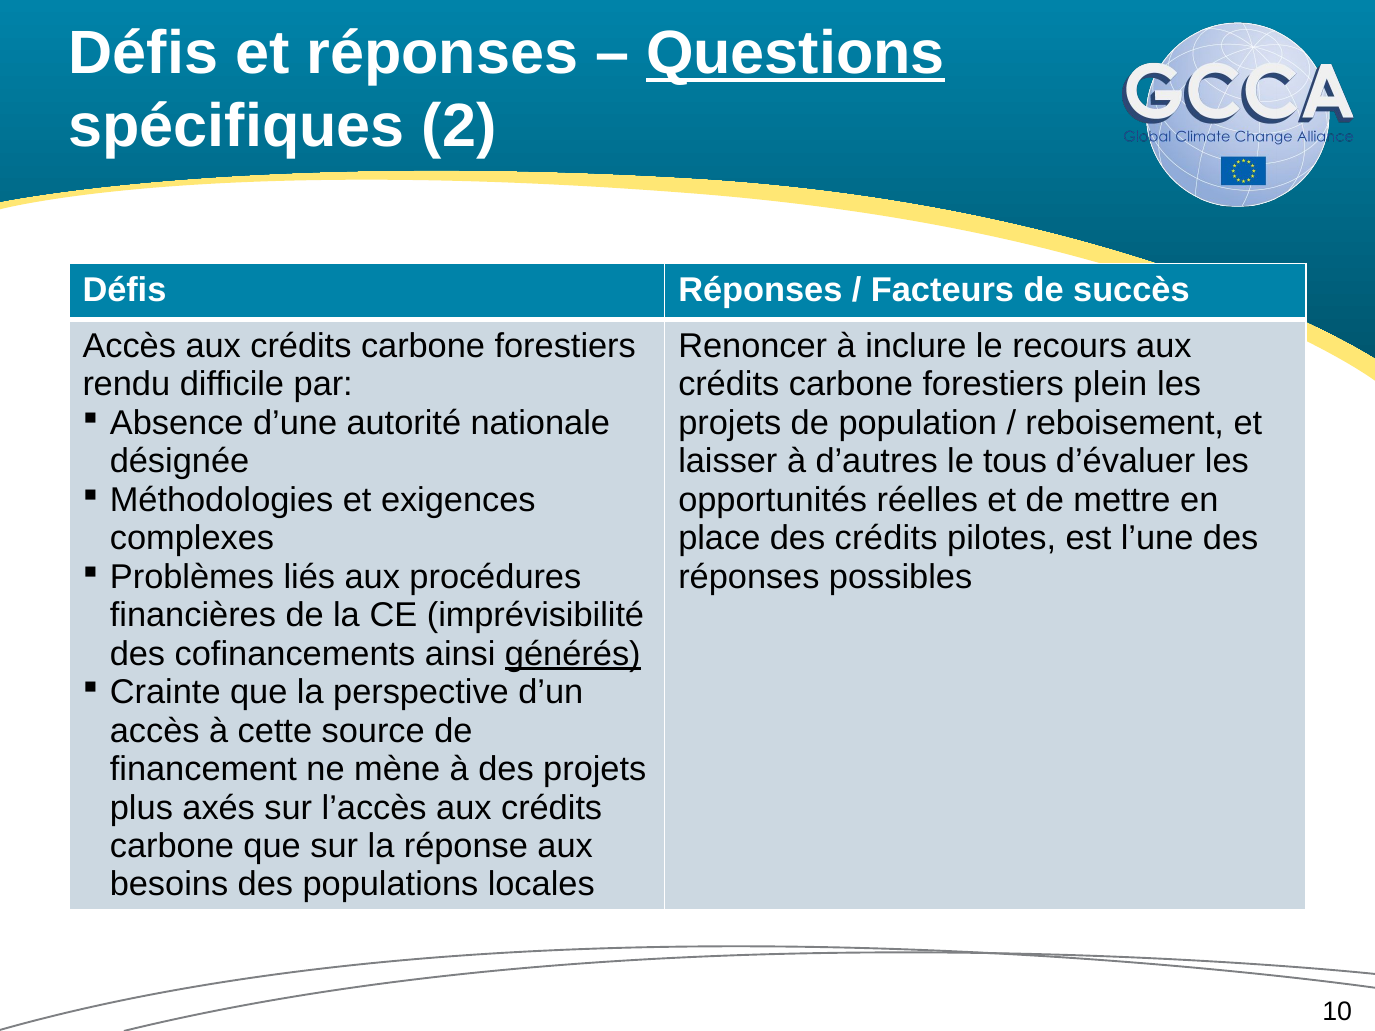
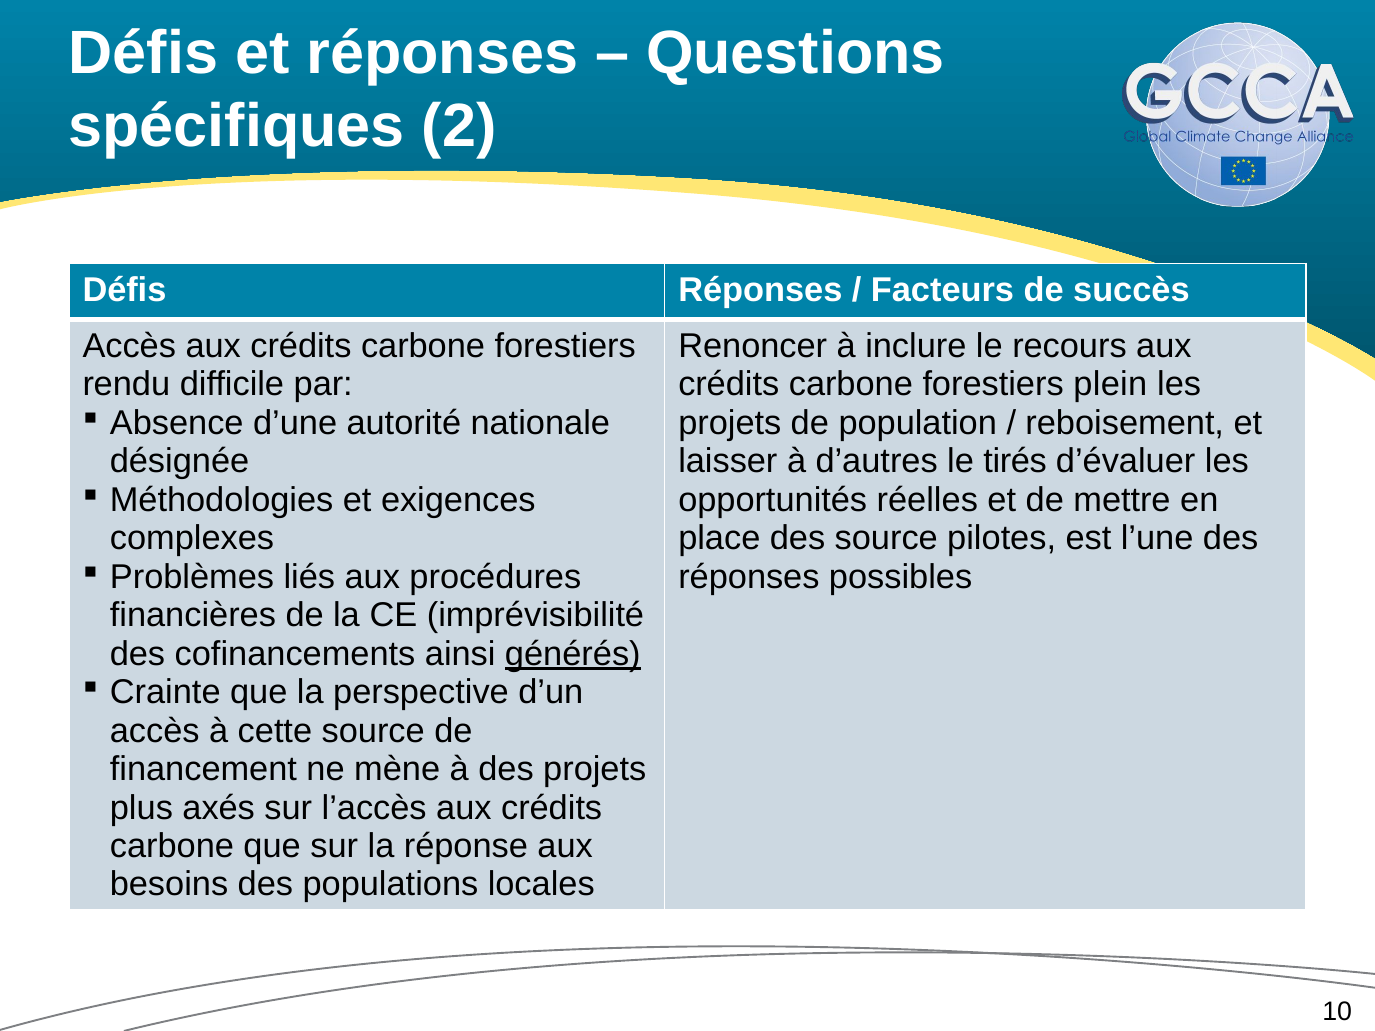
Questions underline: present -> none
tous: tous -> tirés
des crédits: crédits -> source
